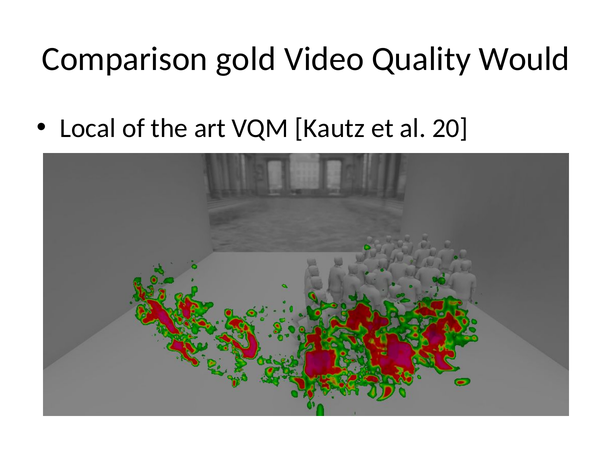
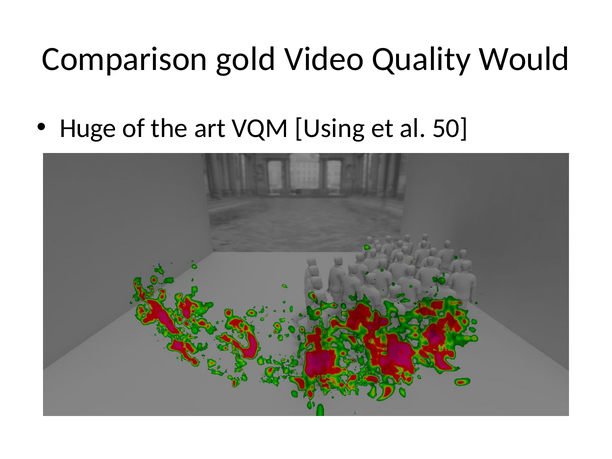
Local: Local -> Huge
Kautz: Kautz -> Using
20: 20 -> 50
